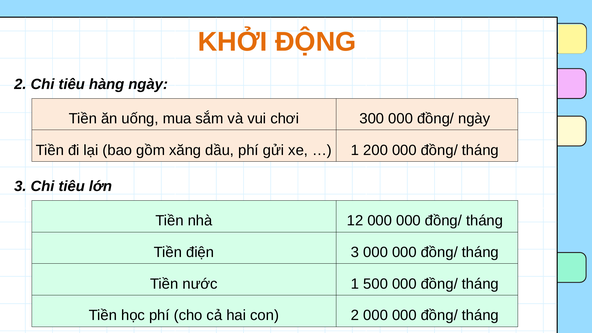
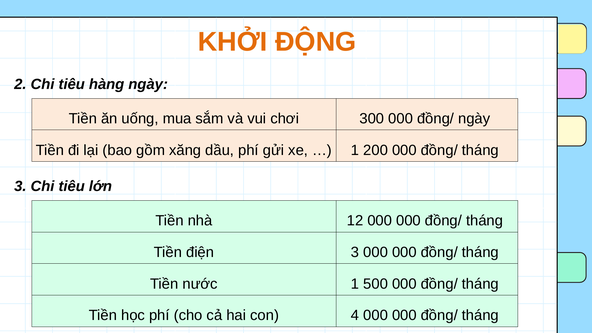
con 2: 2 -> 4
